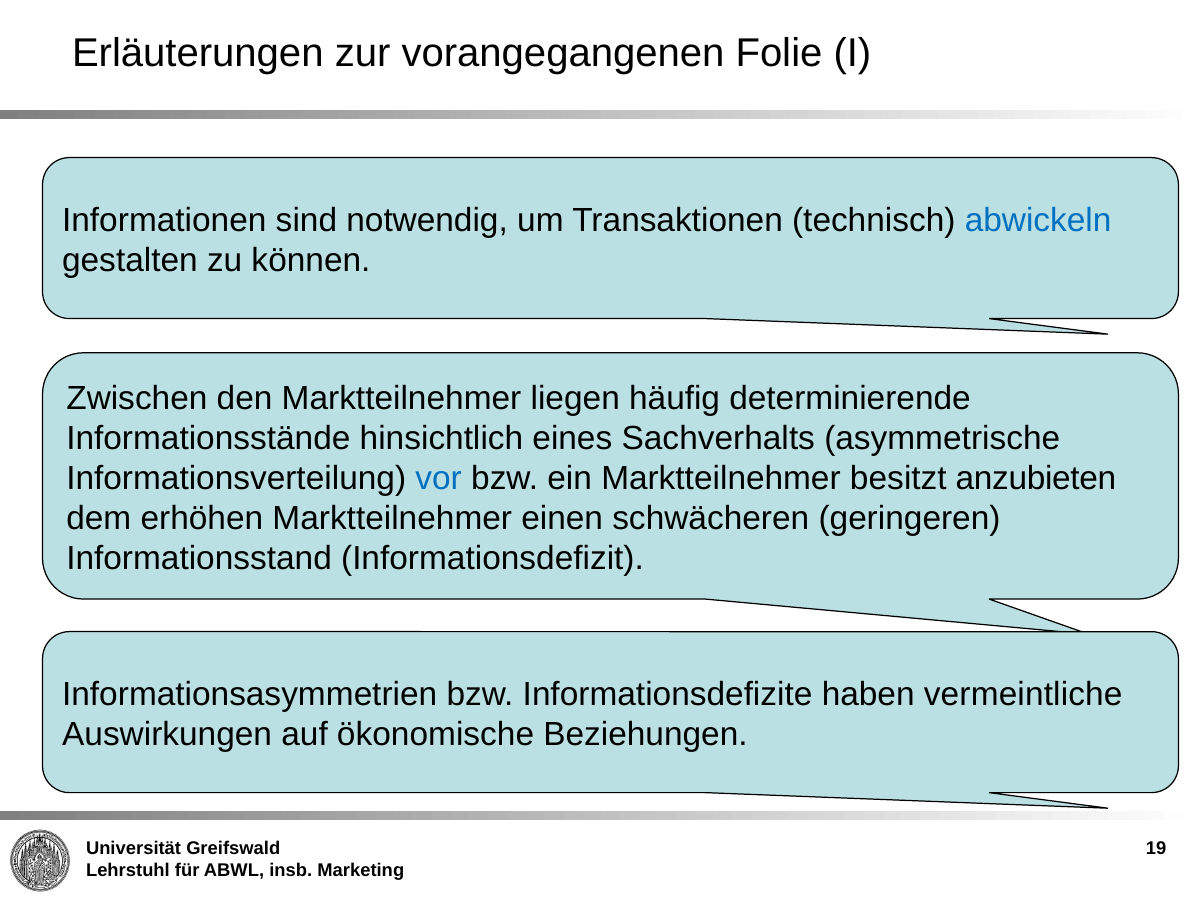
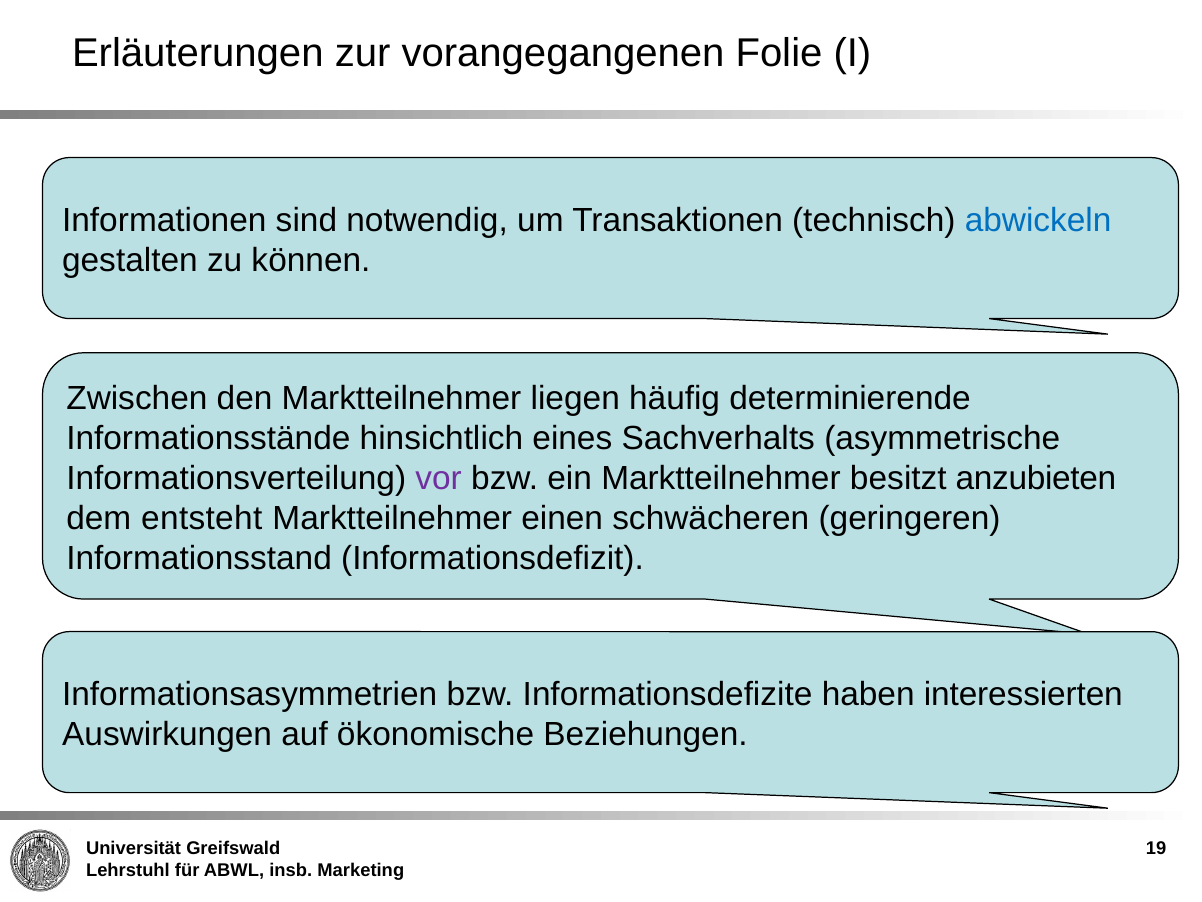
vor colour: blue -> purple
erhöhen: erhöhen -> entsteht
vermeintliche: vermeintliche -> interessierten
